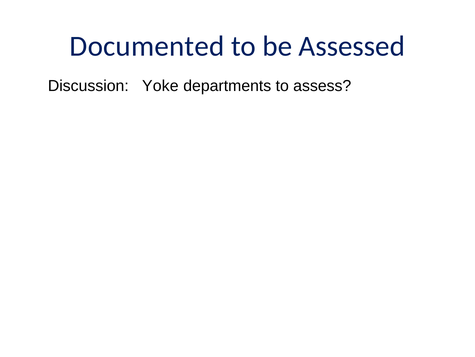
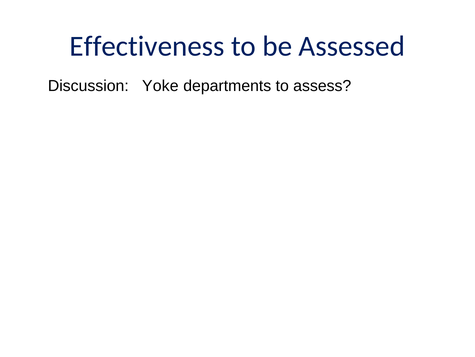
Documented: Documented -> Effectiveness
